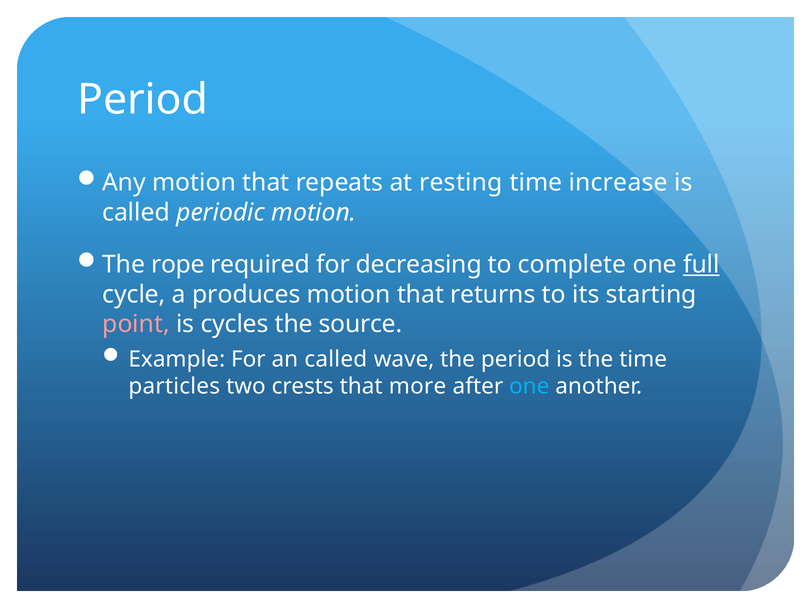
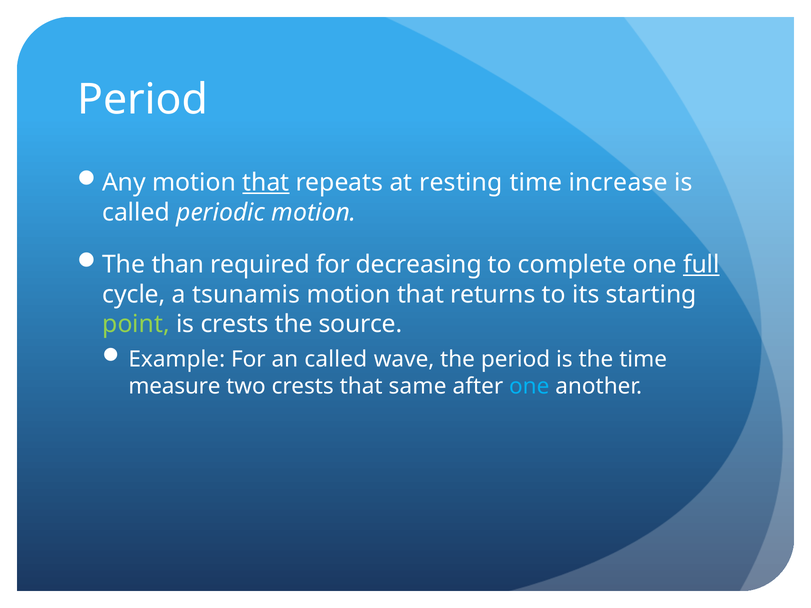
that at (266, 183) underline: none -> present
rope: rope -> than
produces: produces -> tsunamis
point colour: pink -> light green
is cycles: cycles -> crests
particles: particles -> measure
more: more -> same
